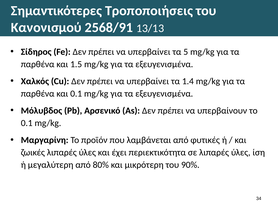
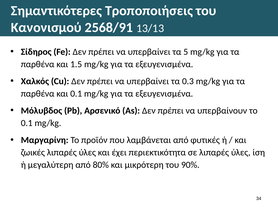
1.4: 1.4 -> 0.3
